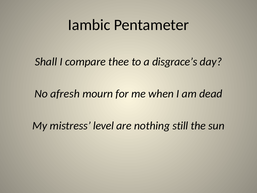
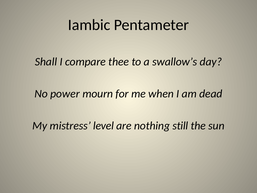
disgrace’s: disgrace’s -> swallow’s
afresh: afresh -> power
